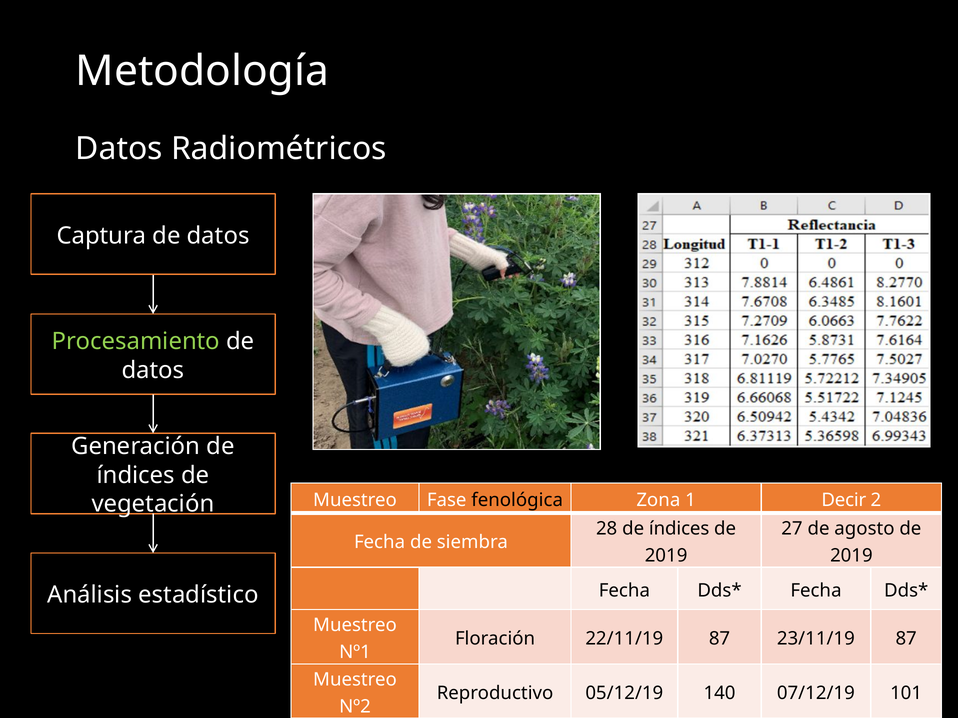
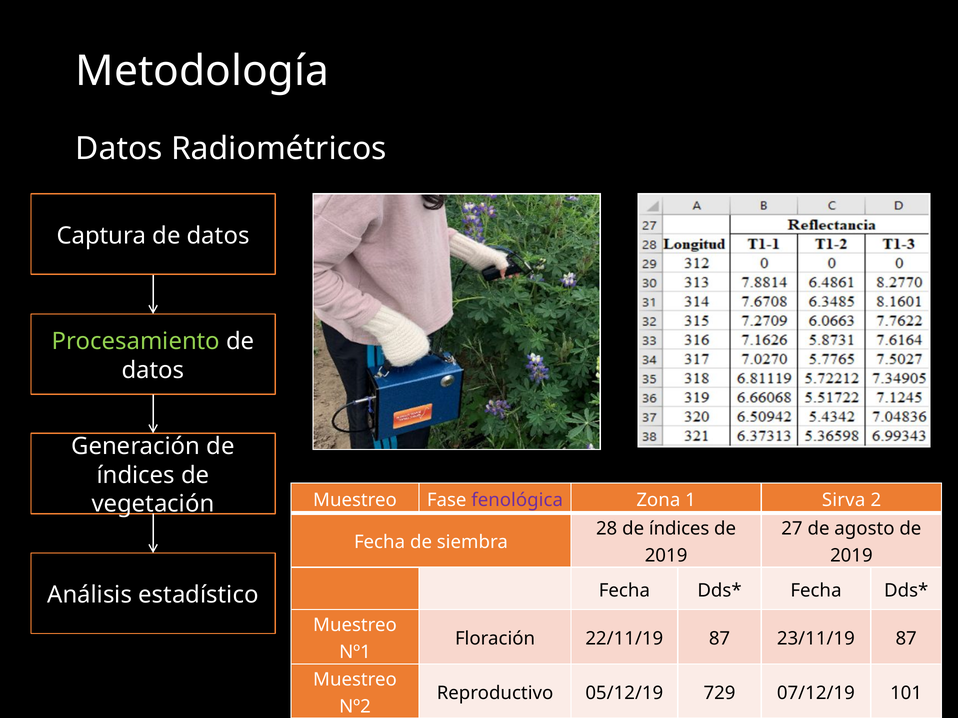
fenológica colour: black -> purple
Decir: Decir -> Sirva
140: 140 -> 729
